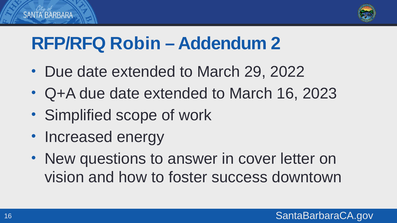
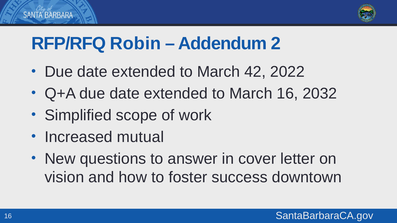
29: 29 -> 42
2023: 2023 -> 2032
energy: energy -> mutual
